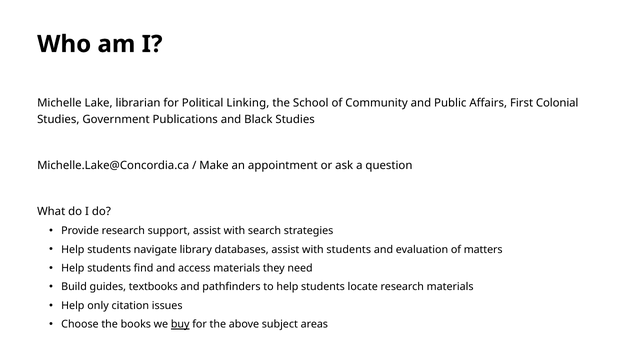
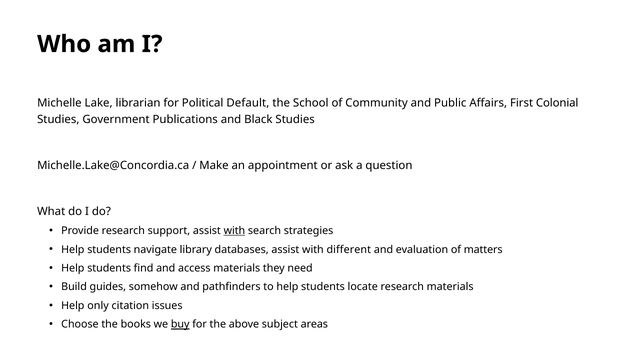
Linking: Linking -> Default
with at (234, 231) underline: none -> present
with students: students -> different
textbooks: textbooks -> somehow
